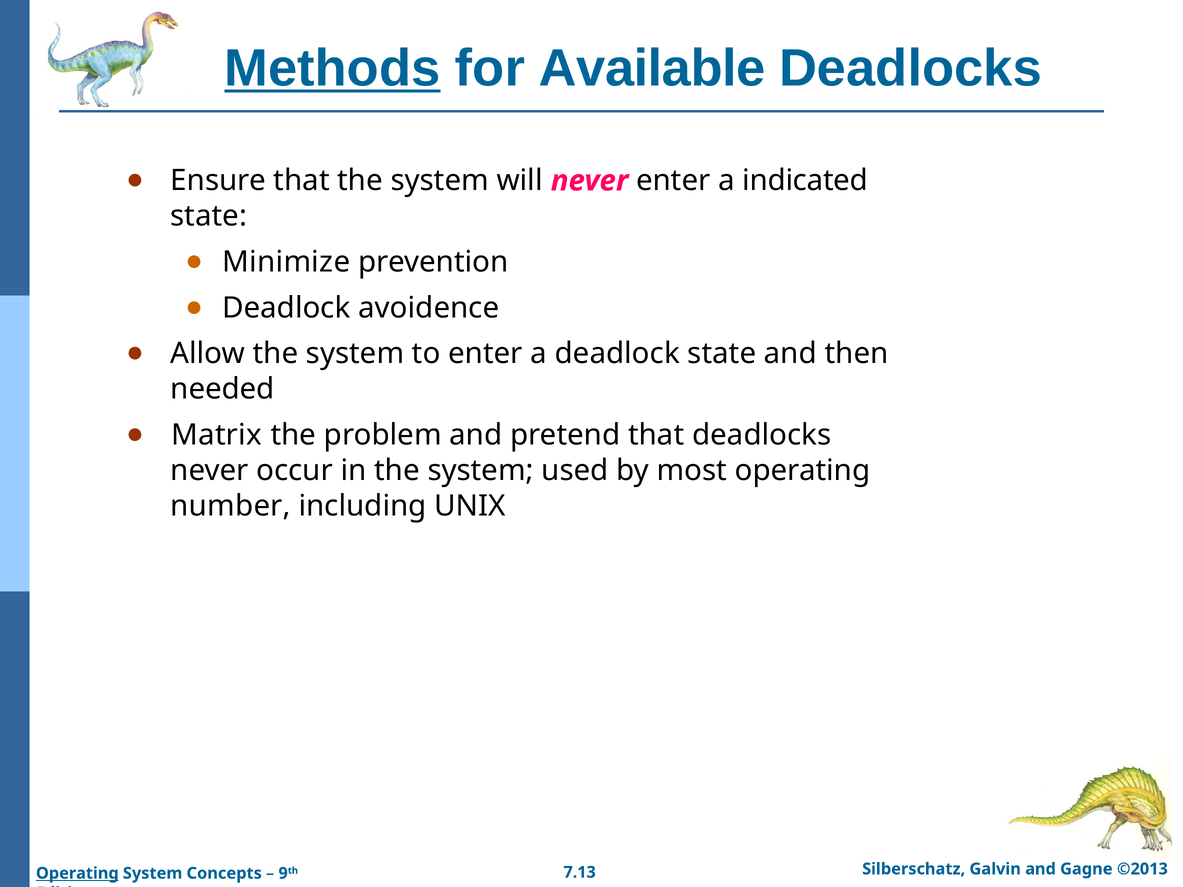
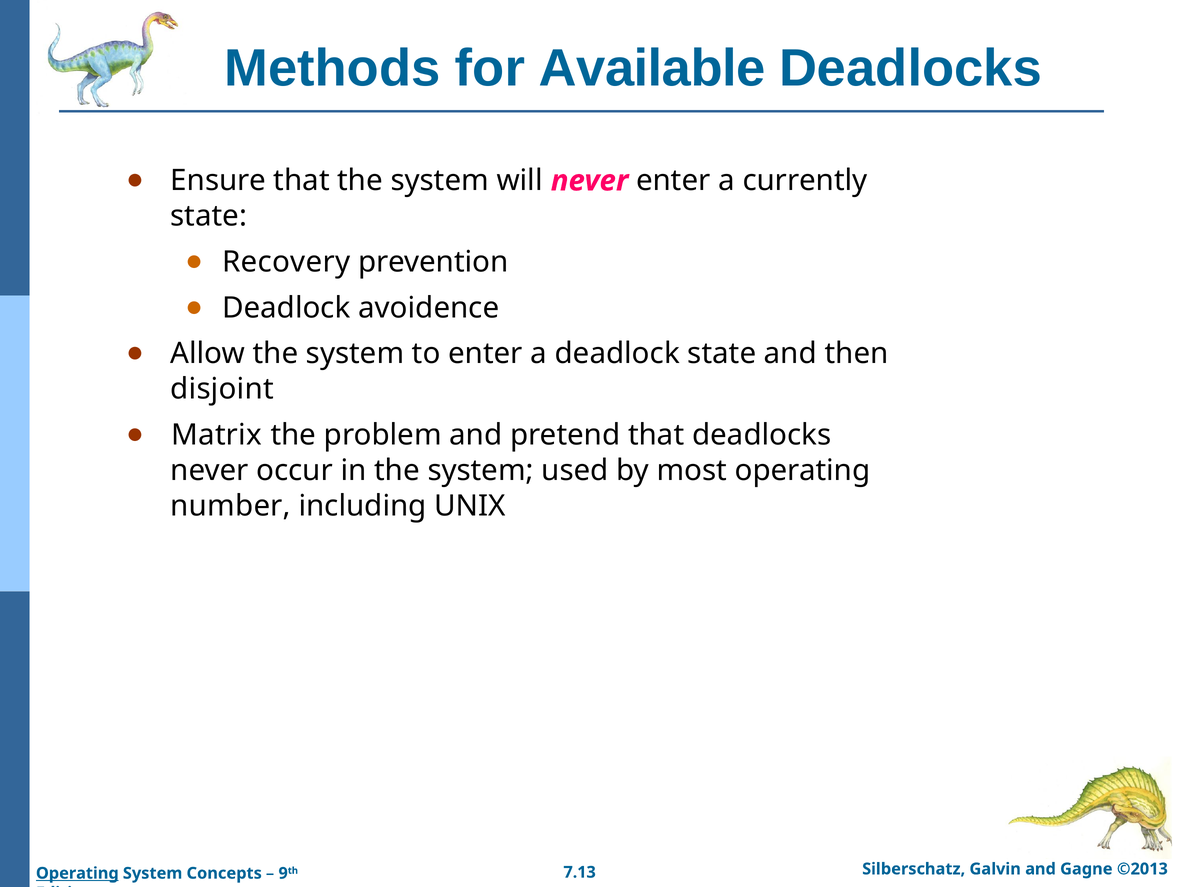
Methods underline: present -> none
indicated: indicated -> currently
Minimize: Minimize -> Recovery
needed: needed -> disjoint
